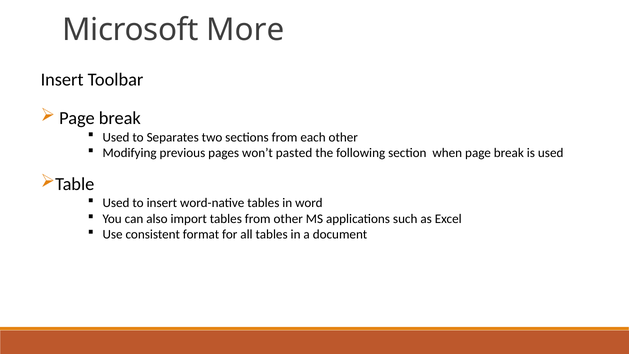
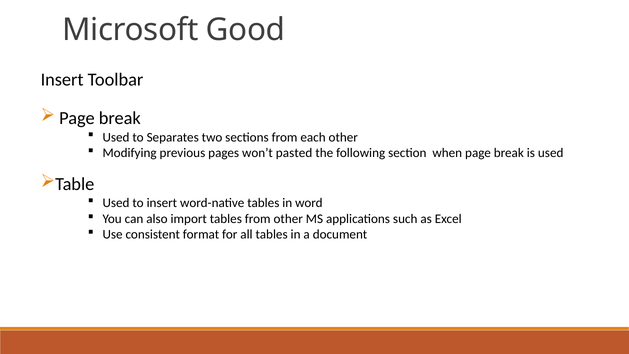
More: More -> Good
